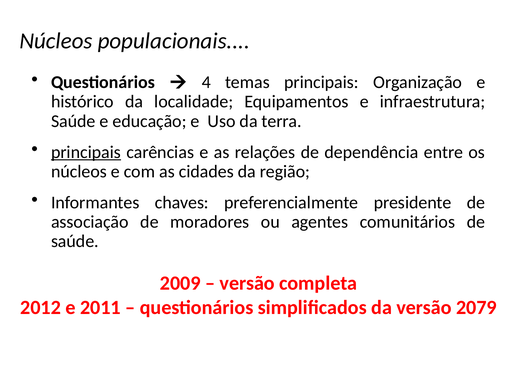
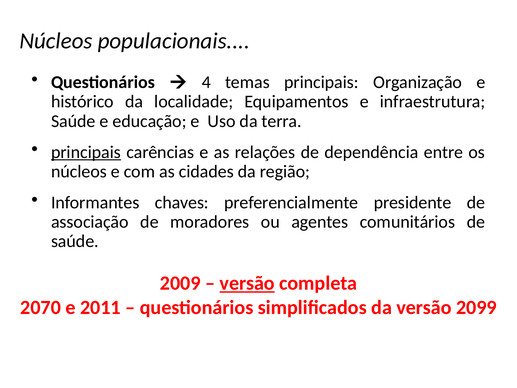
versão at (247, 283) underline: none -> present
2012: 2012 -> 2070
2079: 2079 -> 2099
